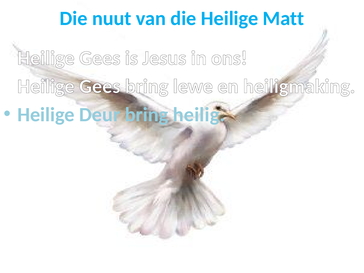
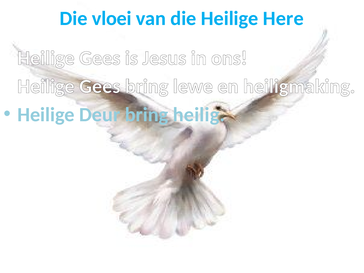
nuut: nuut -> vloei
Matt: Matt -> Here
